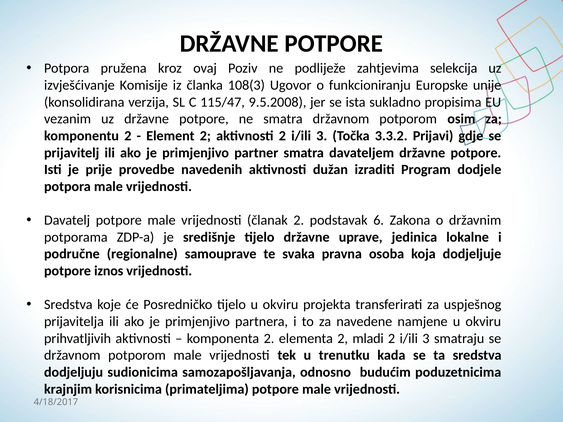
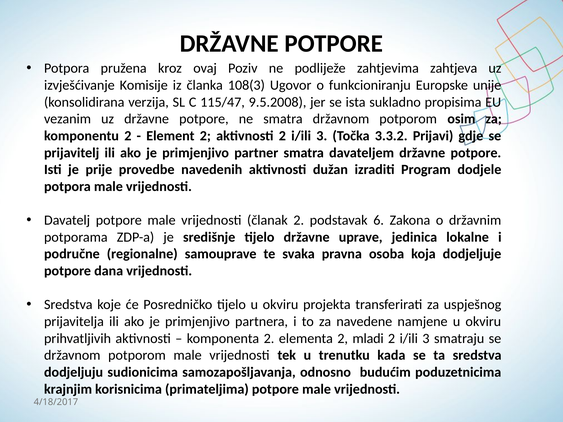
selekcija: selekcija -> zahtjeva
iznos: iznos -> dana
